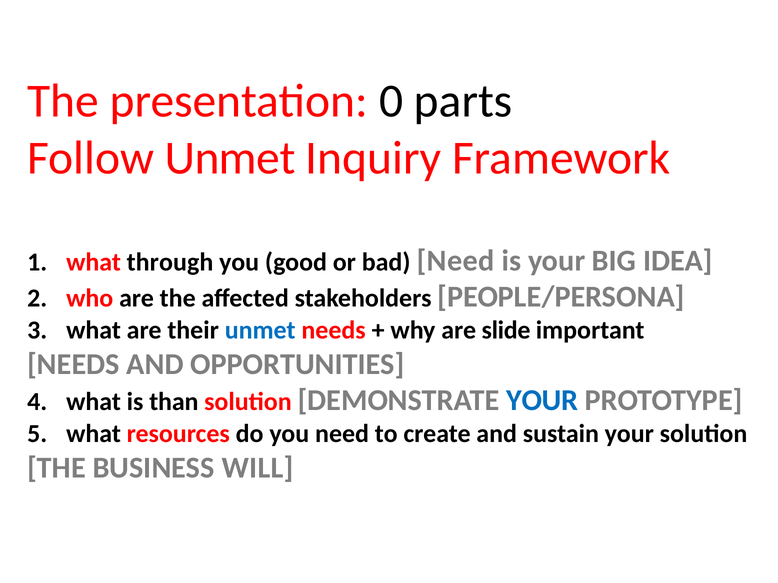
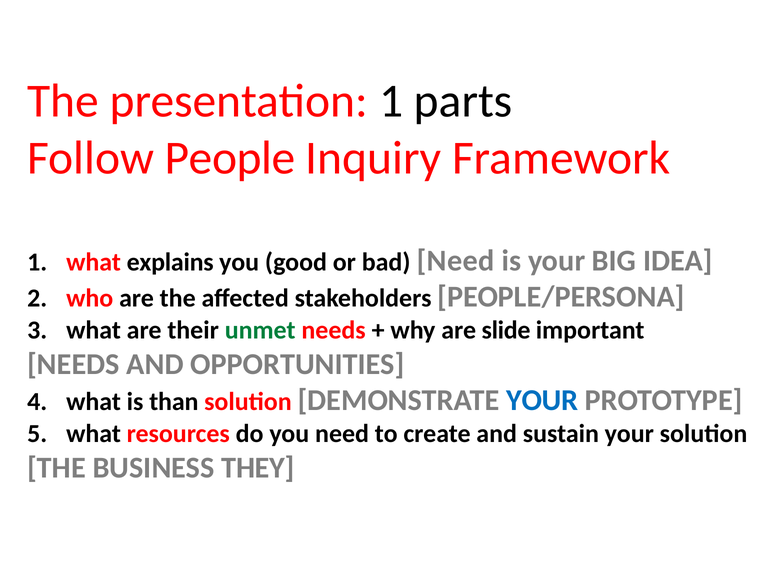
presentation 0: 0 -> 1
Follow Unmet: Unmet -> People
through: through -> explains
unmet at (260, 331) colour: blue -> green
WILL: WILL -> THEY
